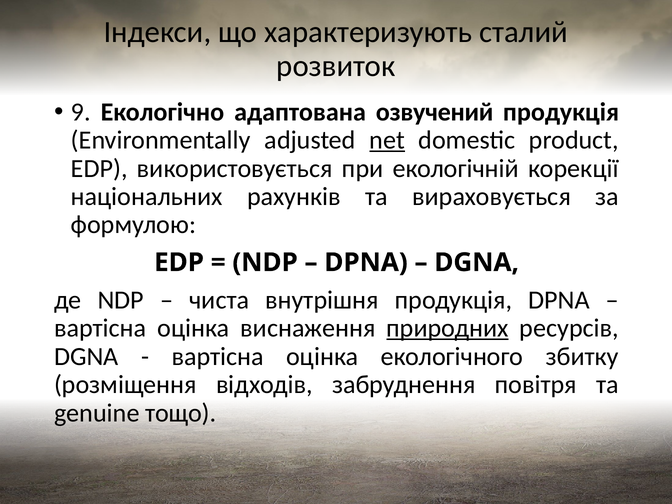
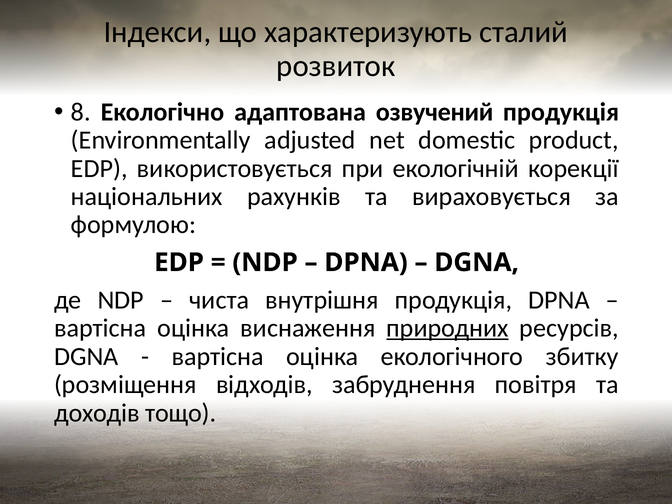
9: 9 -> 8
net underline: present -> none
genuine: genuine -> доходів
